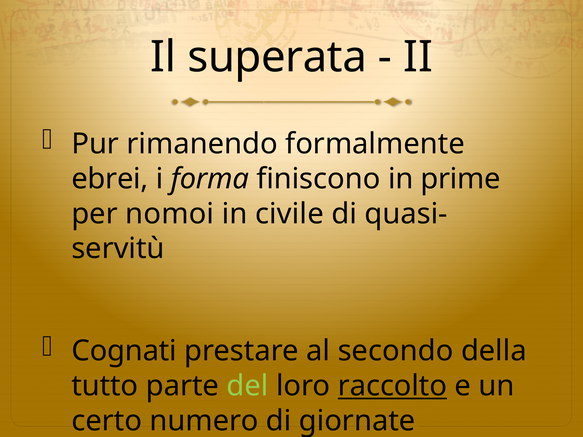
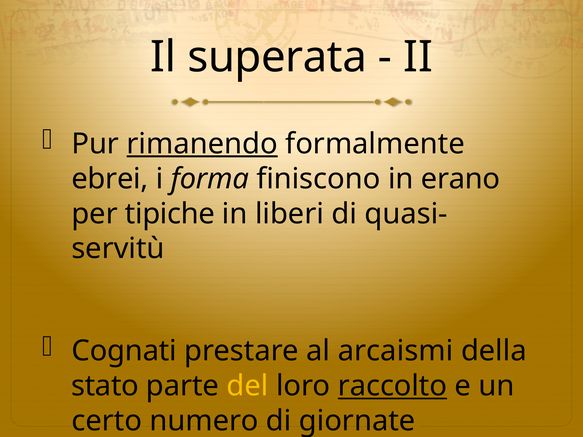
rimanendo underline: none -> present
prime: prime -> erano
nomoi: nomoi -> tipiche
civile: civile -> liberi
secondo: secondo -> arcaismi
tutto: tutto -> stato
del colour: light green -> yellow
